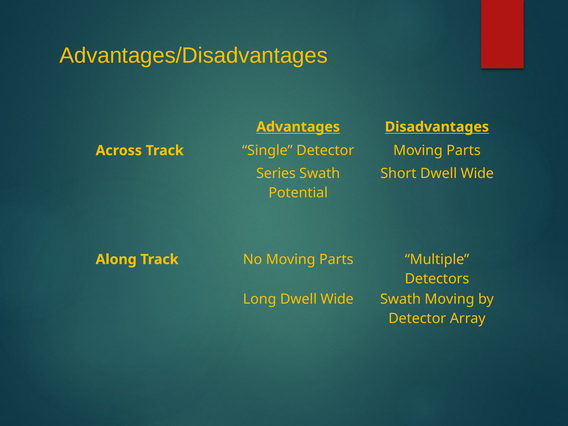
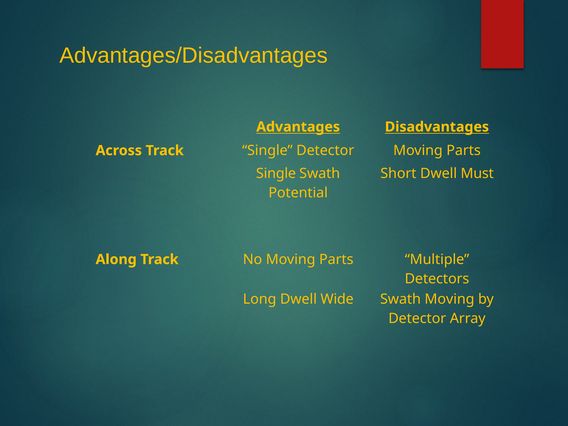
Series at (276, 174): Series -> Single
Short Dwell Wide: Wide -> Must
